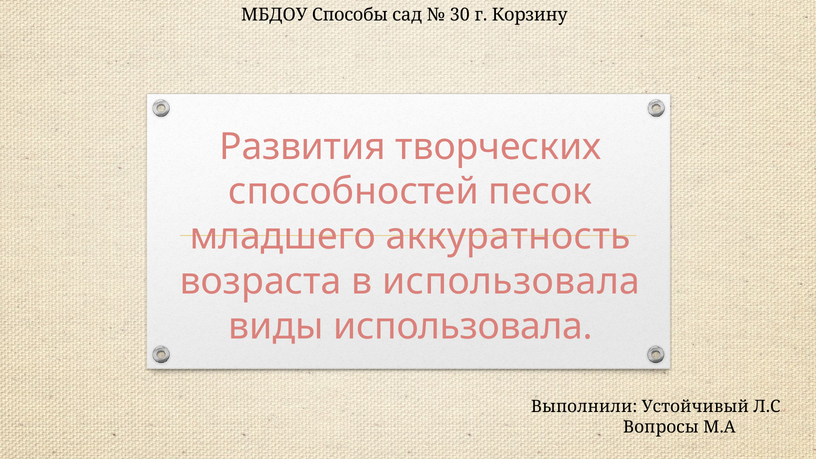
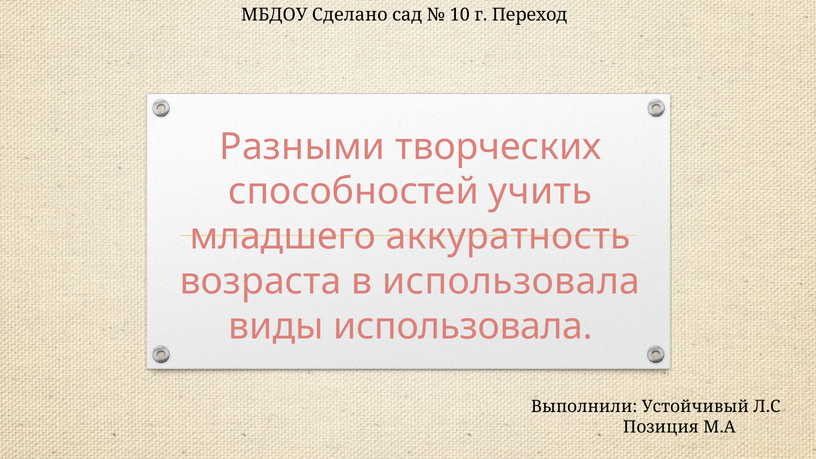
Способы: Способы -> Сделано
30: 30 -> 10
Корзину: Корзину -> Переход
Развития: Развития -> Разными
песок: песок -> учить
Вопросы: Вопросы -> Позиция
